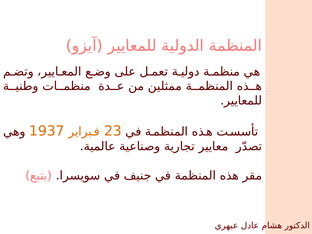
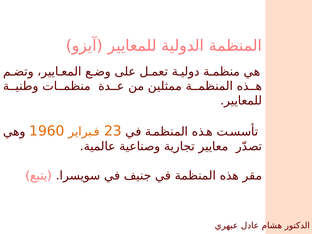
1937: 1937 -> 1960
